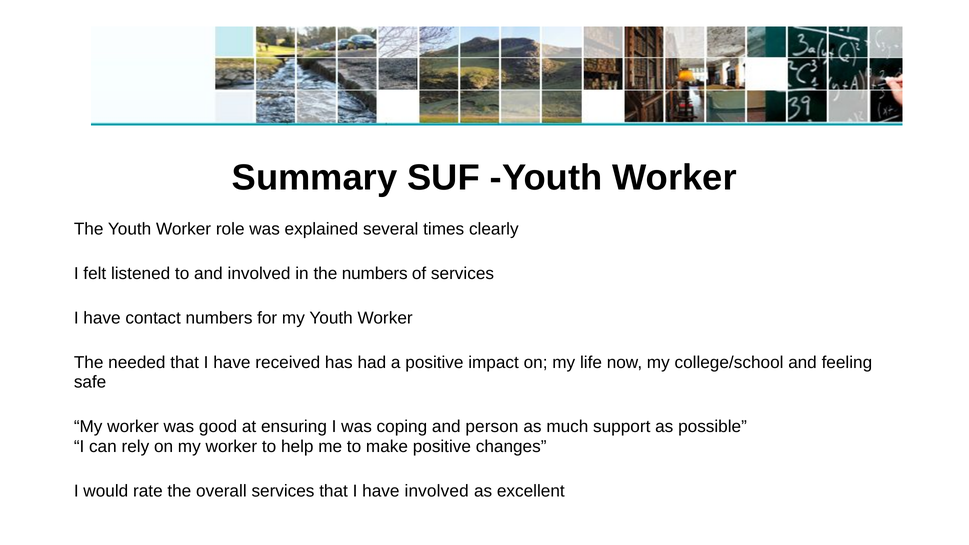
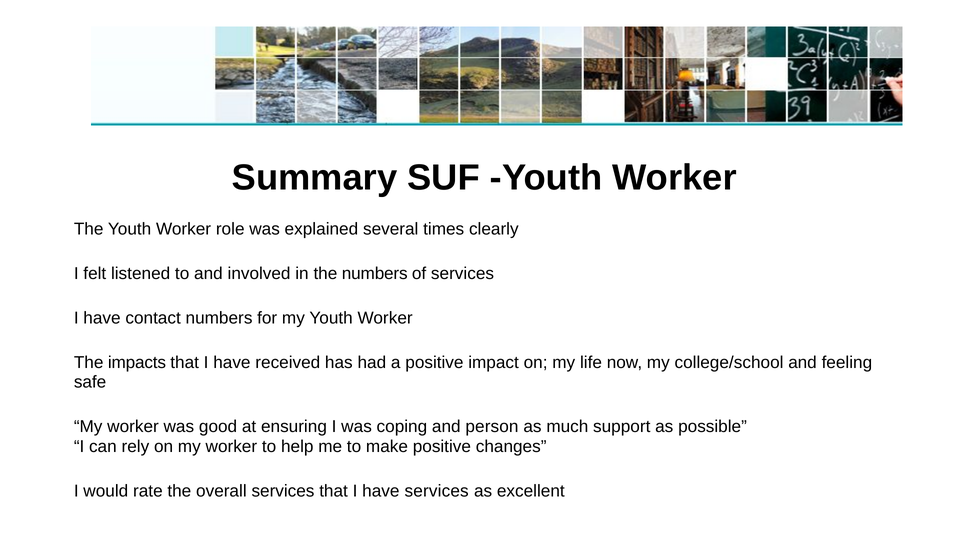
needed: needed -> impacts
have involved: involved -> services
